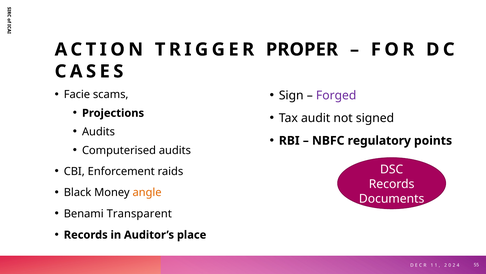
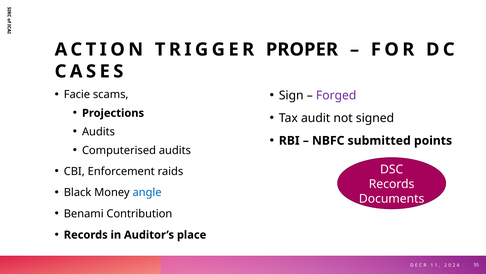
regulatory: regulatory -> submitted
angle colour: orange -> blue
Transparent: Transparent -> Contribution
